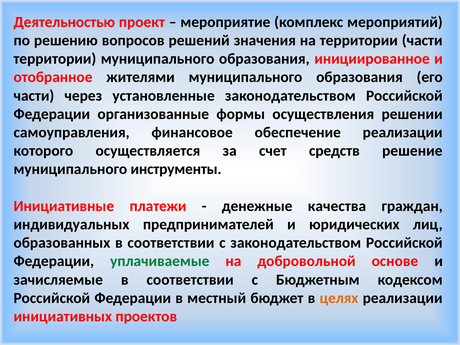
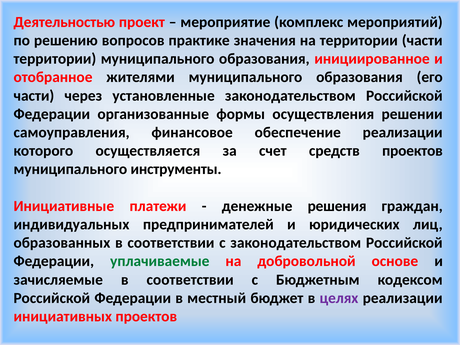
решений: решений -> практике
средств решение: решение -> проектов
качества: качества -> решения
целях colour: orange -> purple
